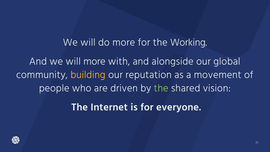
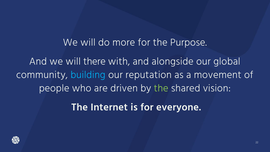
Working: Working -> Purpose
will more: more -> there
building colour: yellow -> light blue
